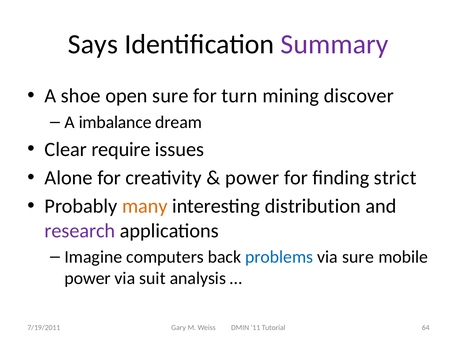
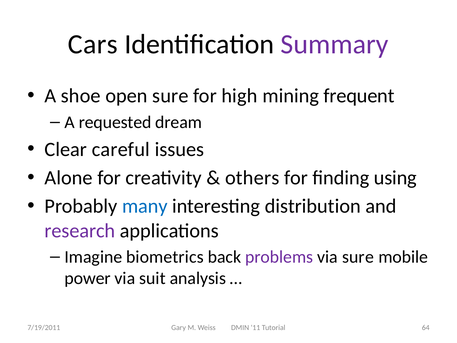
Says: Says -> Cars
turn: turn -> high
discover: discover -> frequent
imbalance: imbalance -> requested
require: require -> careful
power at (252, 178): power -> others
strict: strict -> using
many colour: orange -> blue
computers: computers -> biometrics
problems colour: blue -> purple
